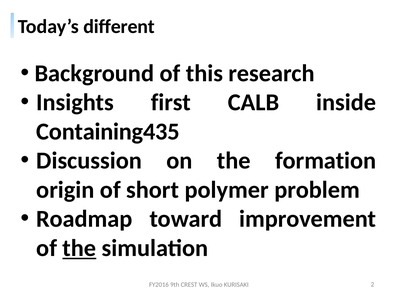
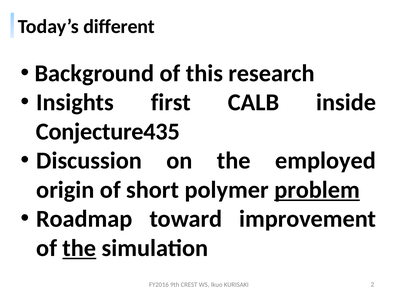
Containing435: Containing435 -> Conjecture435
formation: formation -> employed
problem underline: none -> present
